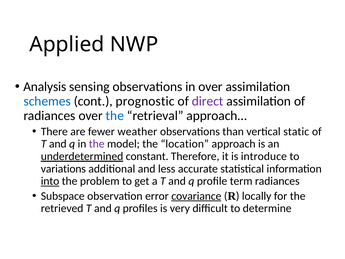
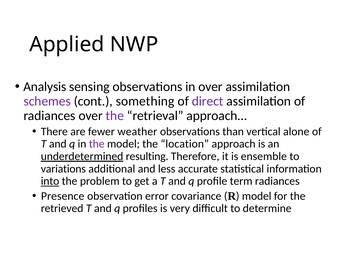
schemes colour: blue -> purple
prognostic: prognostic -> something
the at (115, 116) colour: blue -> purple
static: static -> alone
constant: constant -> resulting
introduce: introduce -> ensemble
Subspace: Subspace -> Presence
covariance underline: present -> none
R locally: locally -> model
